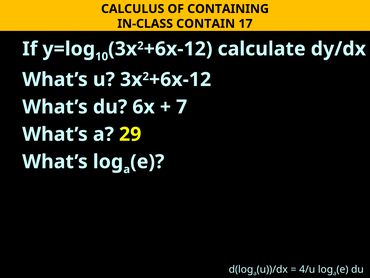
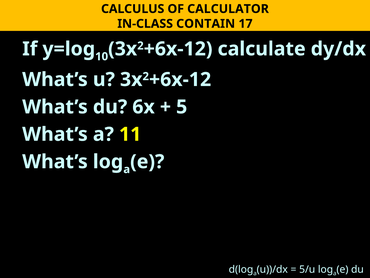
CONTAINING: CONTAINING -> CALCULATOR
7: 7 -> 5
29: 29 -> 11
4/u: 4/u -> 5/u
